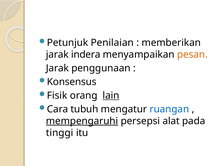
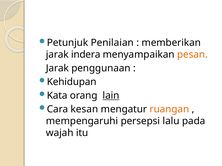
Konsensus: Konsensus -> Kehidupan
Fisik: Fisik -> Kata
tubuh: tubuh -> kesan
ruangan colour: blue -> orange
mempengaruhi underline: present -> none
alat: alat -> lalu
tinggi: tinggi -> wajah
